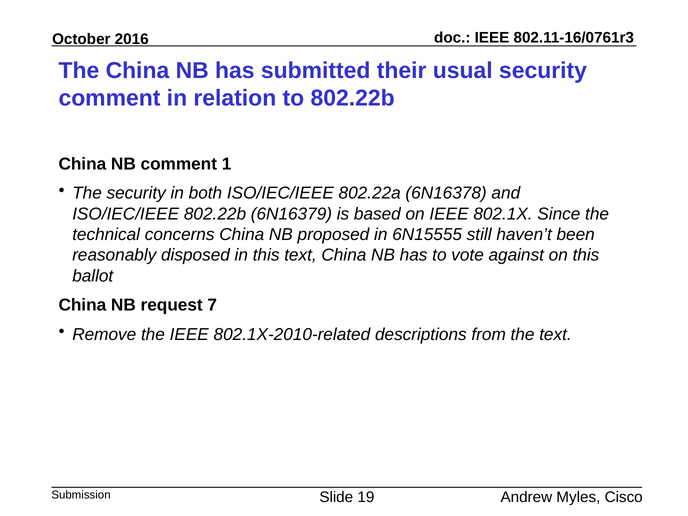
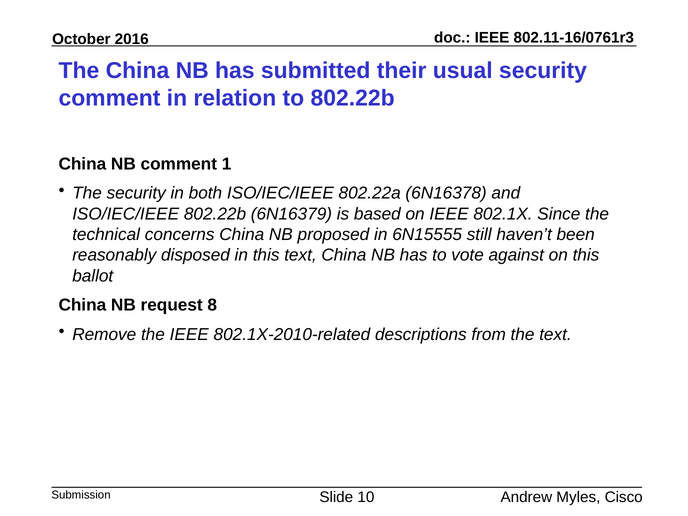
7: 7 -> 8
19: 19 -> 10
